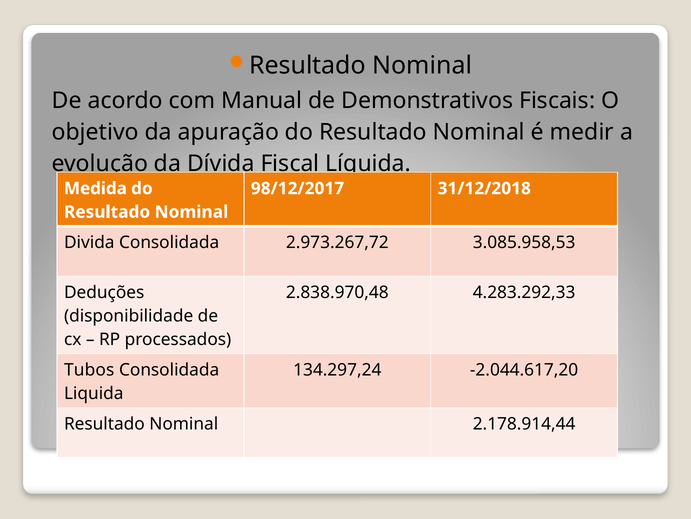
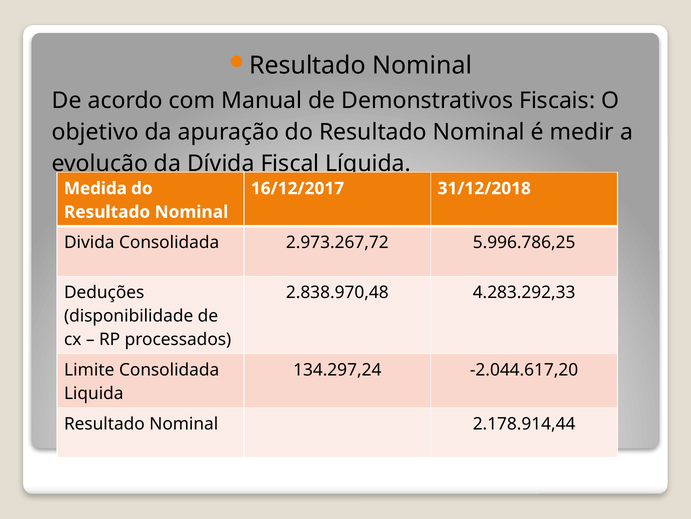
98/12/2017: 98/12/2017 -> 16/12/2017
3.085.958,53: 3.085.958,53 -> 5.996.786,25
Tubos: Tubos -> Limite
